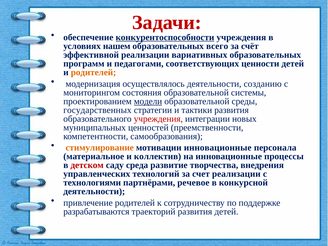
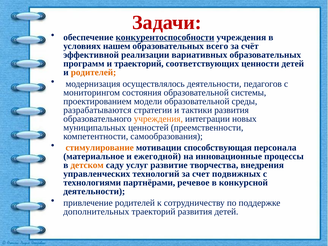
и педагогами: педагогами -> траекторий
созданию: созданию -> педагогов
модели underline: present -> none
государственных: государственных -> разрабатываются
учреждения at (158, 119) colour: red -> orange
мотивации инновационные: инновационные -> способствующая
коллектив: коллектив -> ежегодной
детском colour: red -> orange
среда: среда -> услуг
счет реализации: реализации -> подвижных
разрабатываются: разрабатываются -> дополнительных
